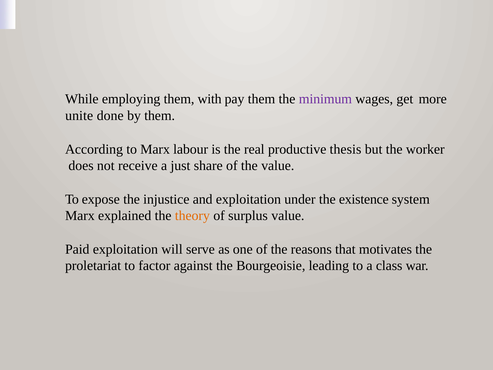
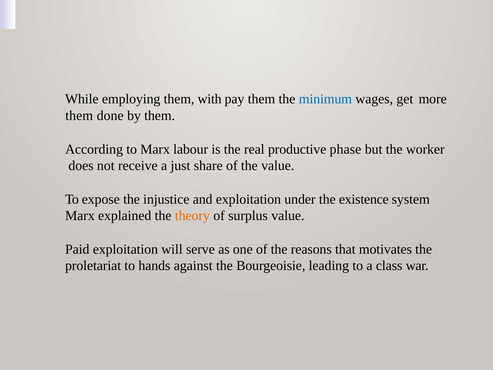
minimum colour: purple -> blue
unite at (79, 115): unite -> them
thesis: thesis -> phase
factor: factor -> hands
